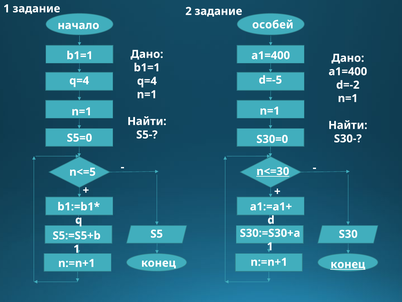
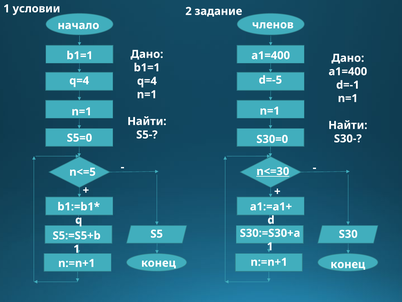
1 задание: задание -> условии
особей: особей -> членов
d=-2: d=-2 -> d=-1
конец at (348, 264) underline: present -> none
